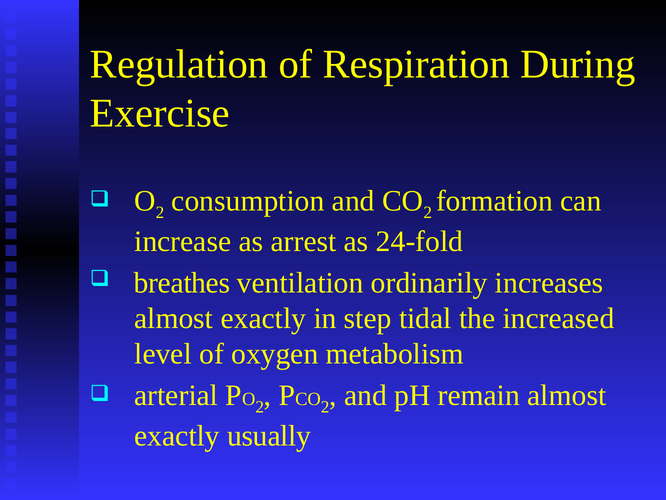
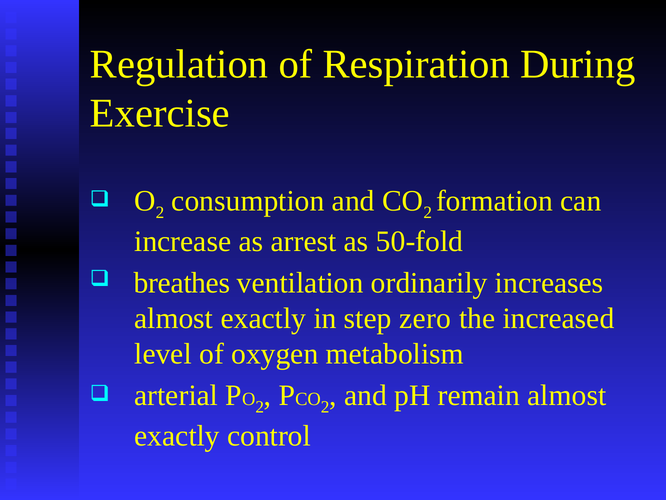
24-fold: 24-fold -> 50-fold
tidal: tidal -> zero
usually: usually -> control
